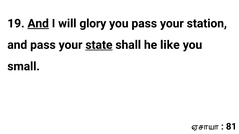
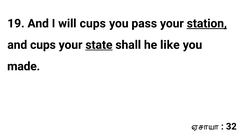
And at (38, 24) underline: present -> none
will glory: glory -> cups
station underline: none -> present
and pass: pass -> cups
small: small -> made
81: 81 -> 32
